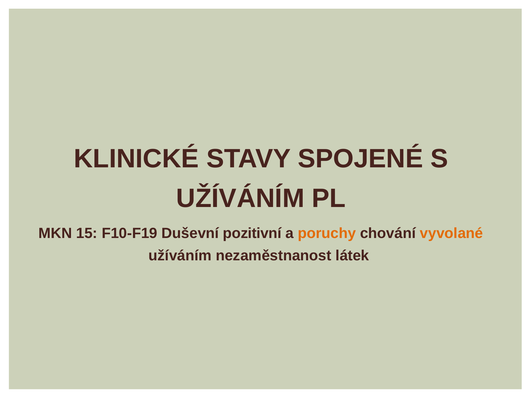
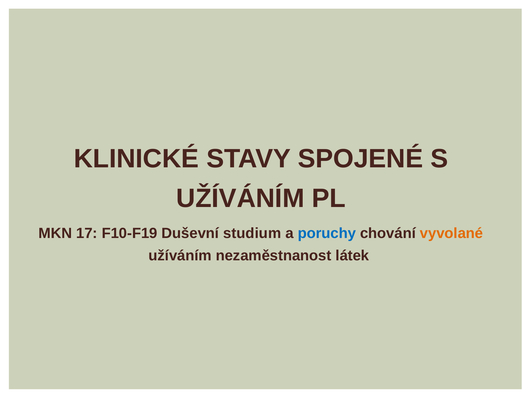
15: 15 -> 17
pozitivní: pozitivní -> studium
poruchy colour: orange -> blue
